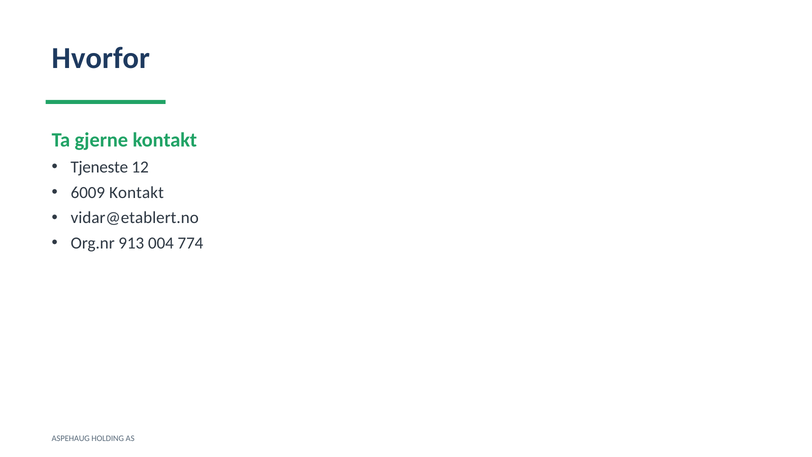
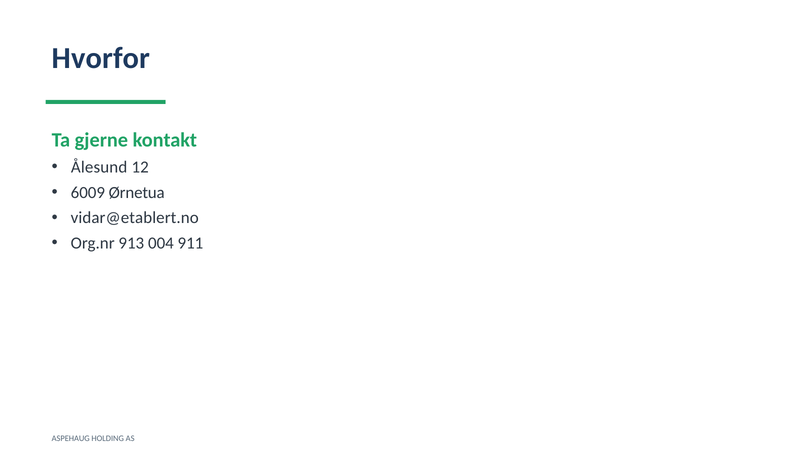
Tjeneste: Tjeneste -> Ålesund
6009 Kontakt: Kontakt -> Ørnetua
774: 774 -> 911
